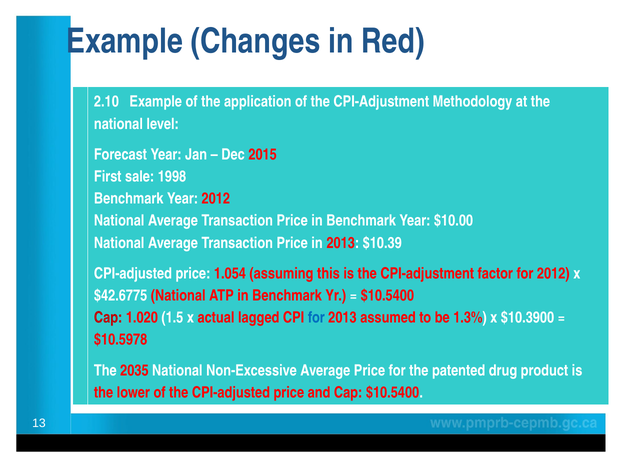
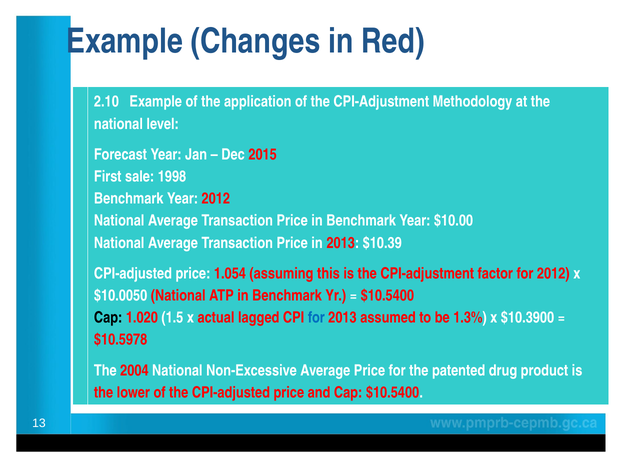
$42.6775: $42.6775 -> $10.0050
Cap at (108, 318) colour: red -> black
2035: 2035 -> 2004
